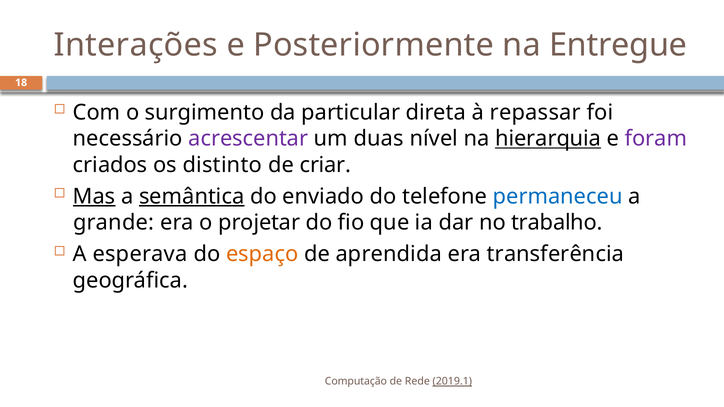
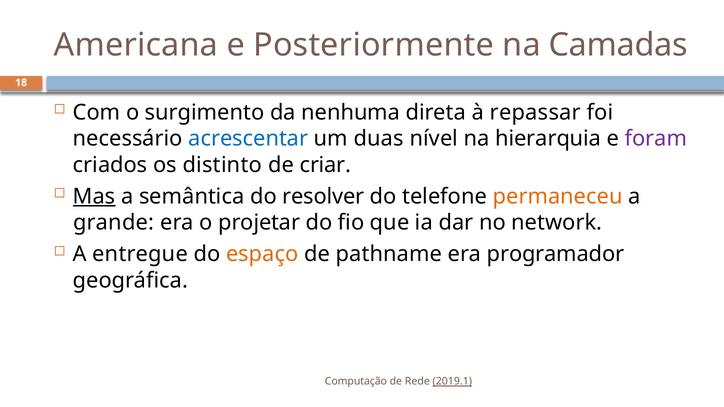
Interações: Interações -> Americana
Entregue: Entregue -> Camadas
particular: particular -> nenhuma
acrescentar colour: purple -> blue
hierarquia underline: present -> none
semântica underline: present -> none
enviado: enviado -> resolver
permaneceu colour: blue -> orange
trabalho: trabalho -> network
esperava: esperava -> entregue
aprendida: aprendida -> pathname
transferência: transferência -> programador
